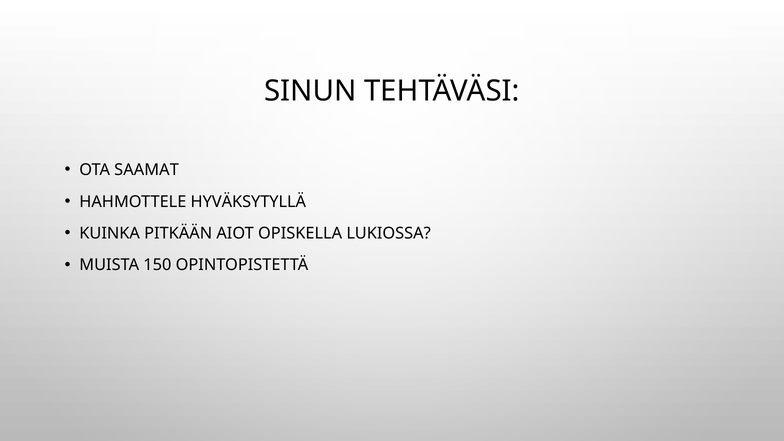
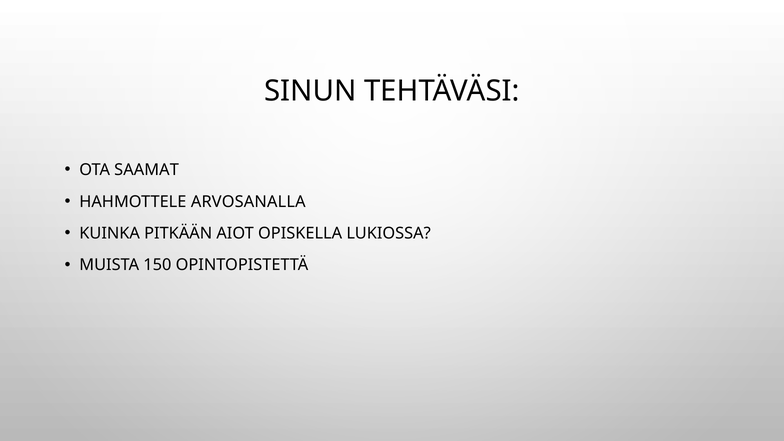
HYVÄKSYTYLLÄ: HYVÄKSYTYLLÄ -> ARVOSANALLA
